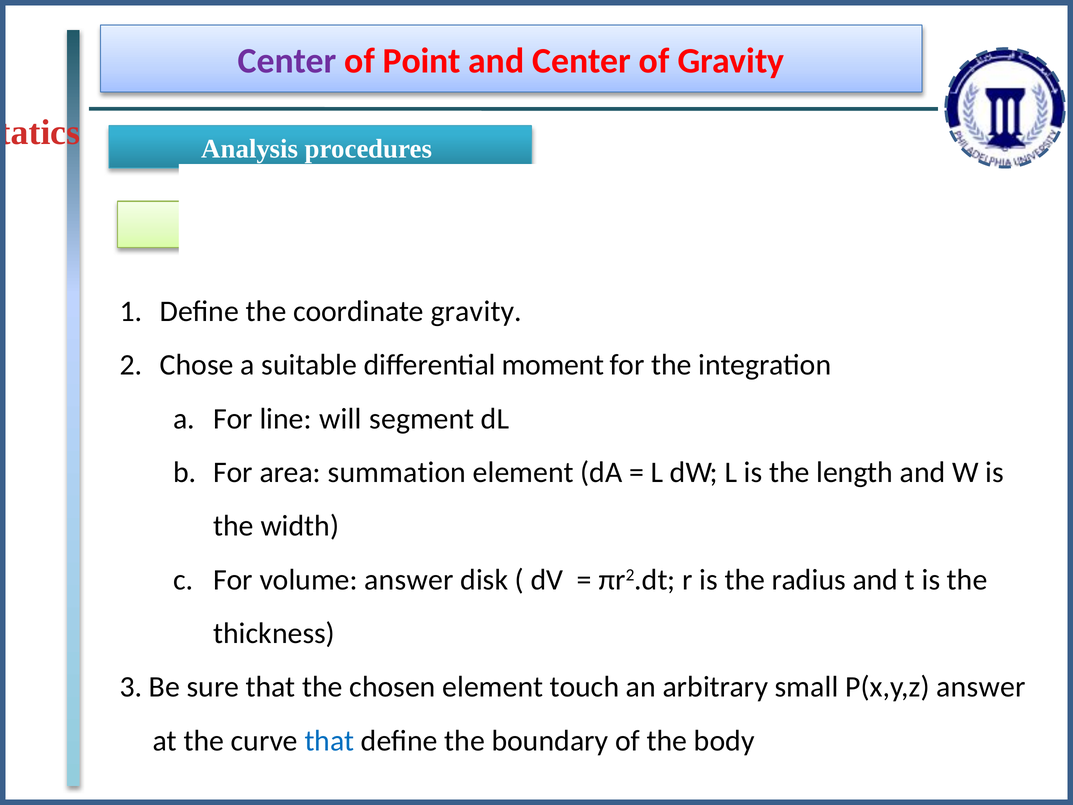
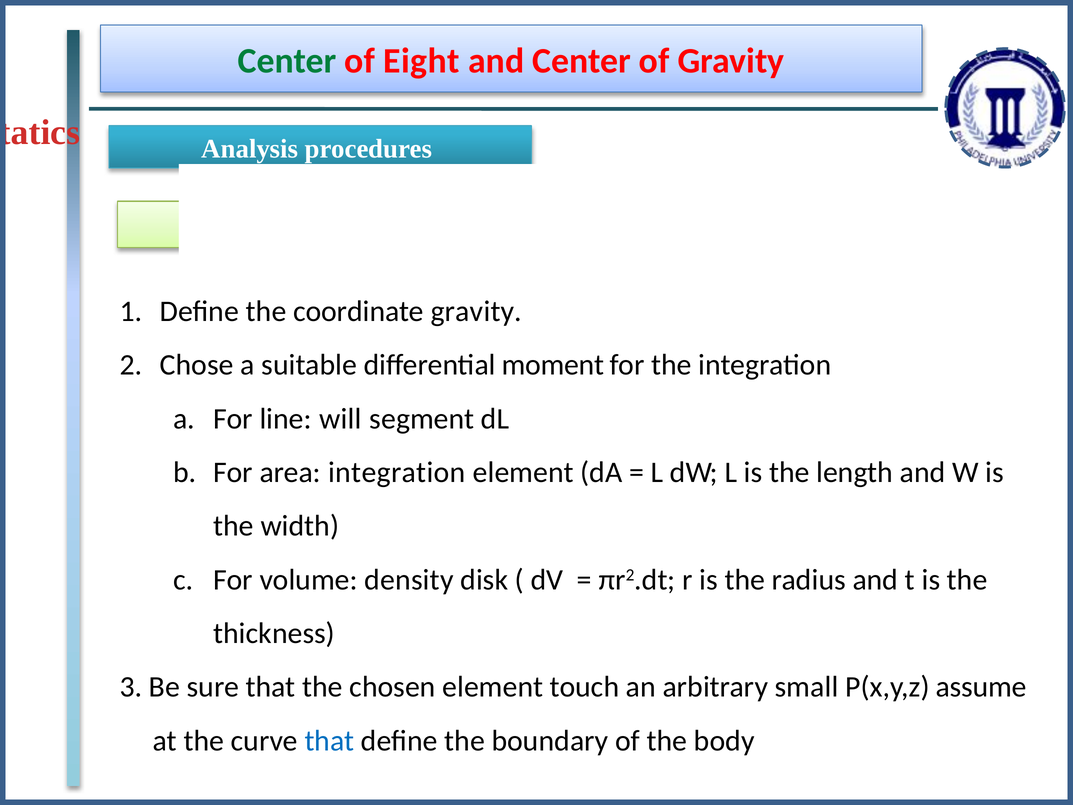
Center at (287, 61) colour: purple -> green
Point: Point -> Eight
area summation: summation -> integration
volume answer: answer -> density
P(x,y,z answer: answer -> assume
